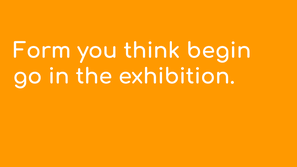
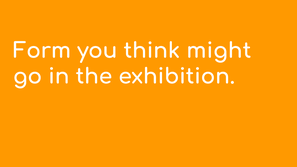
begin: begin -> might
